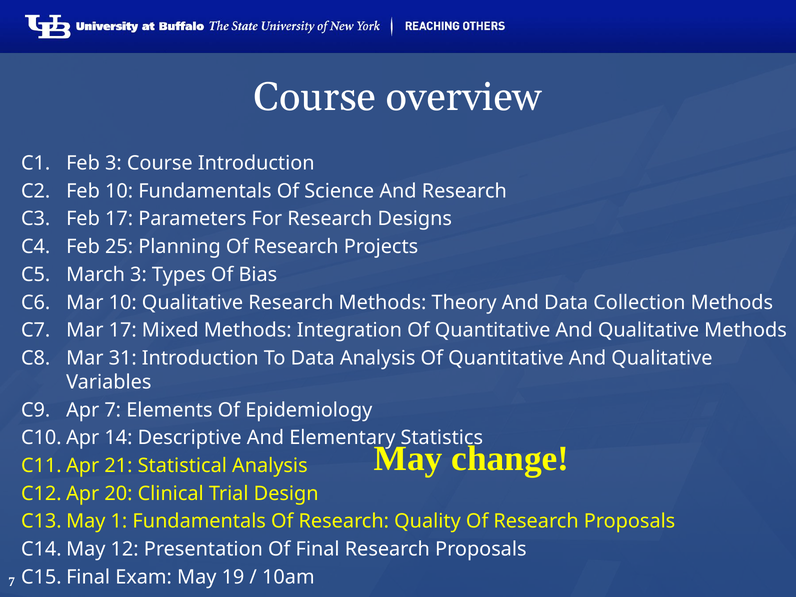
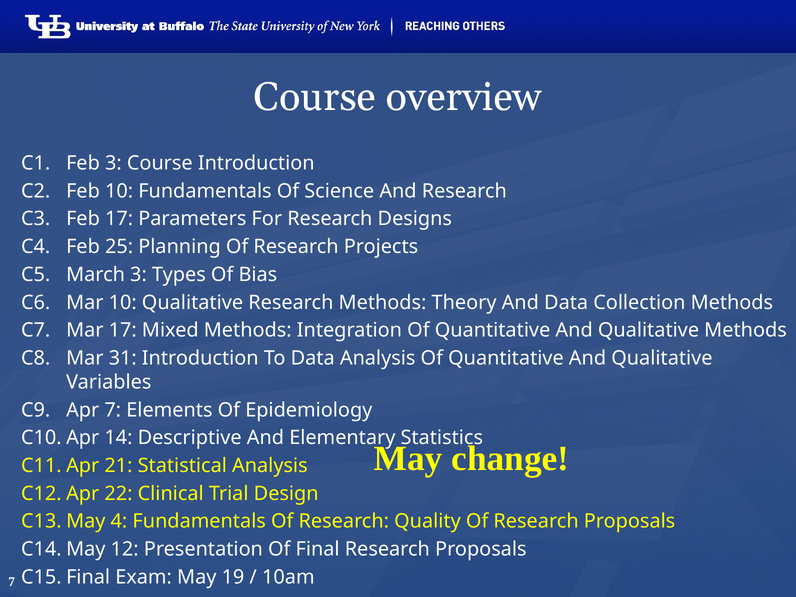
20: 20 -> 22
1: 1 -> 4
